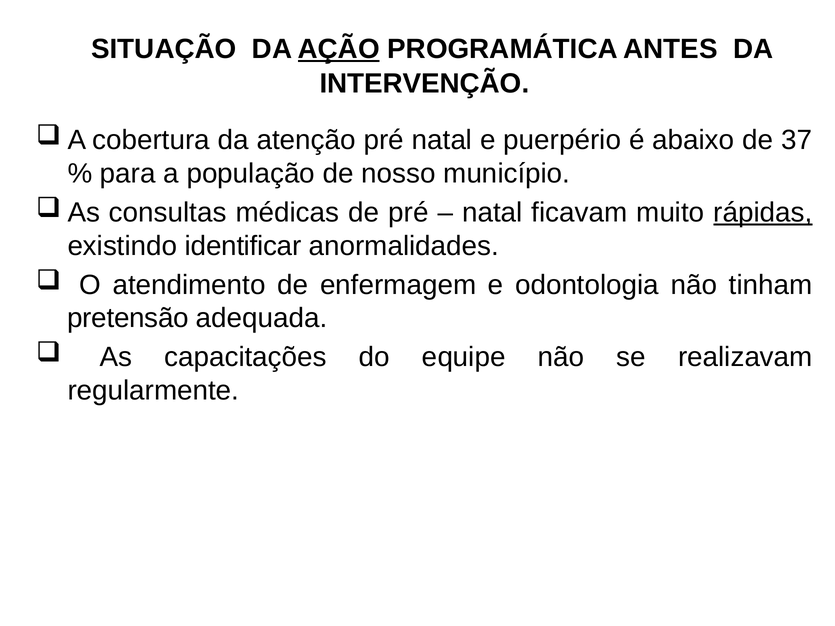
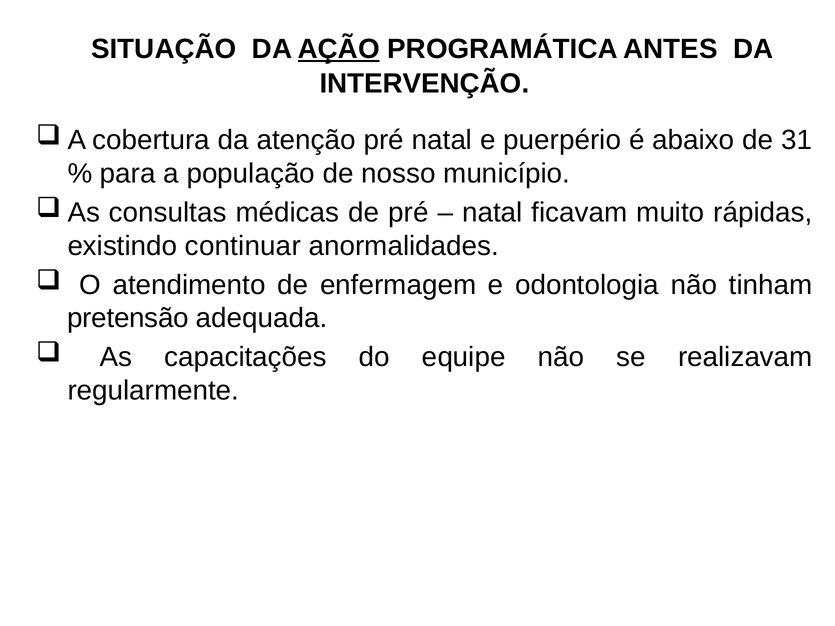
37: 37 -> 31
rápidas underline: present -> none
identificar: identificar -> continuar
